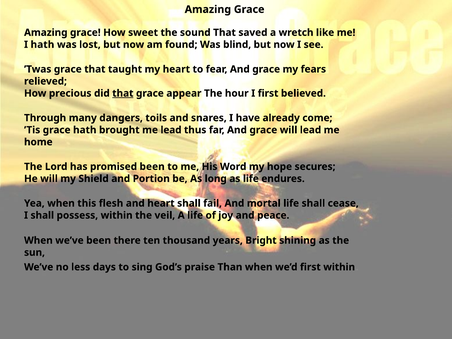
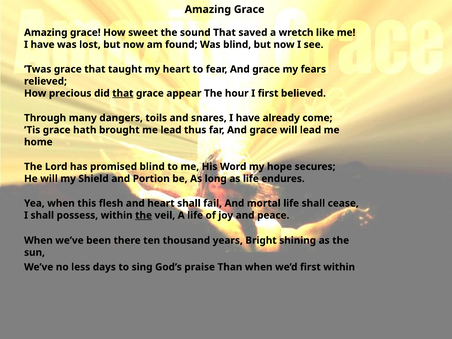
hath at (42, 45): hath -> have
promised been: been -> blind
the at (144, 215) underline: none -> present
